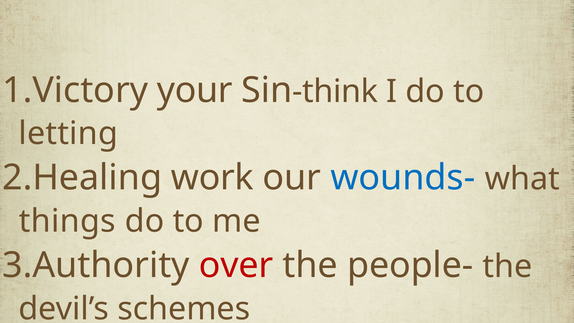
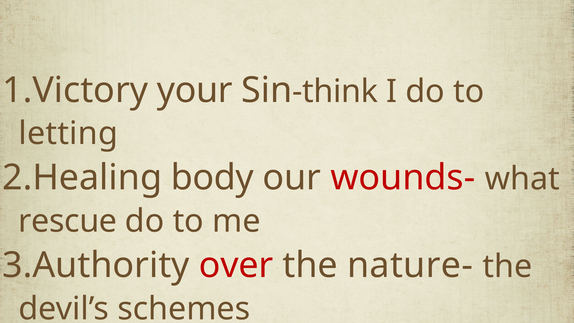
work: work -> body
wounds- colour: blue -> red
things: things -> rescue
people-: people- -> nature-
